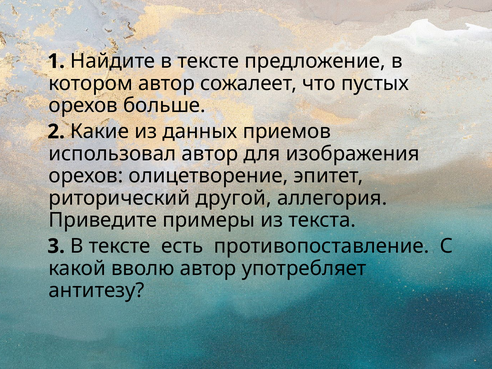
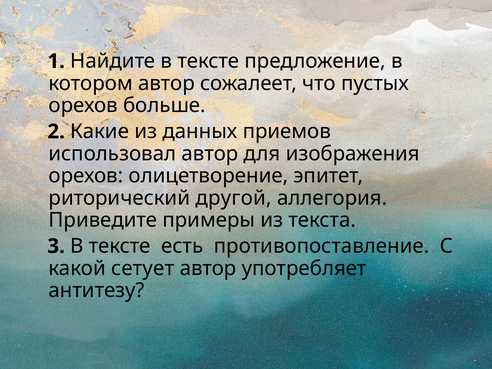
вволю: вволю -> сетует
